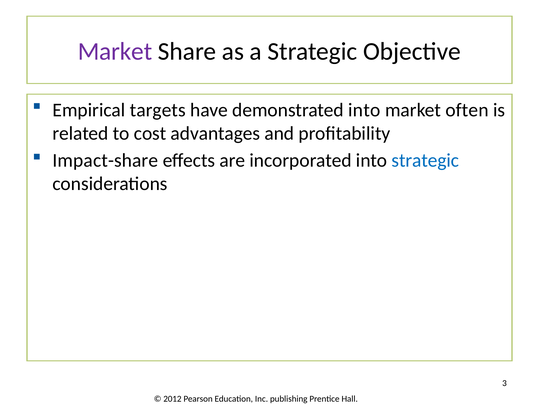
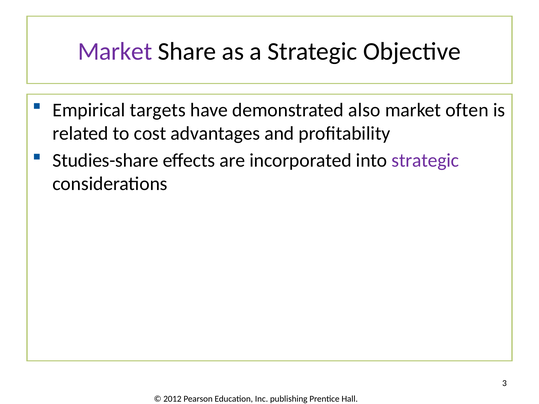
demonstrated into: into -> also
Impact-share: Impact-share -> Studies-share
strategic at (425, 161) colour: blue -> purple
